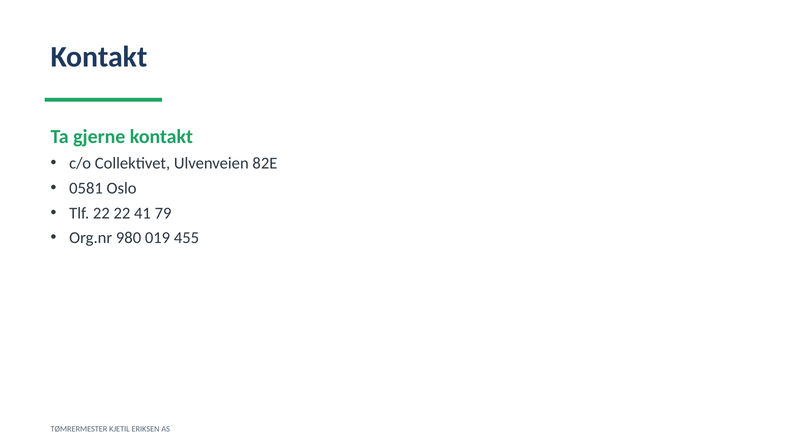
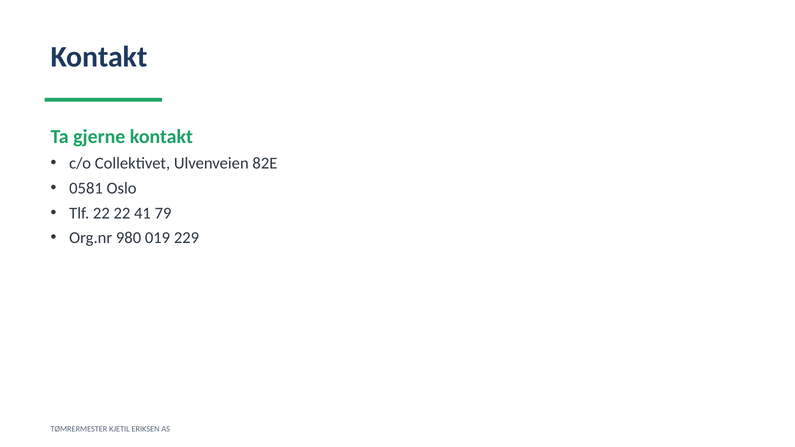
455: 455 -> 229
